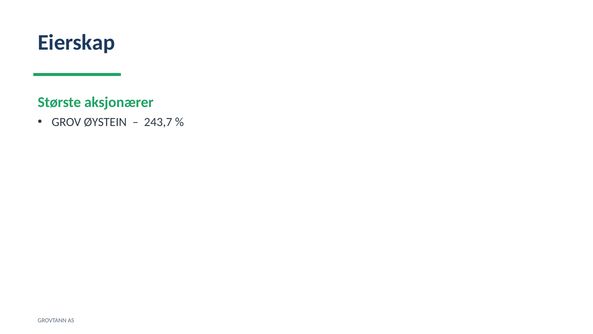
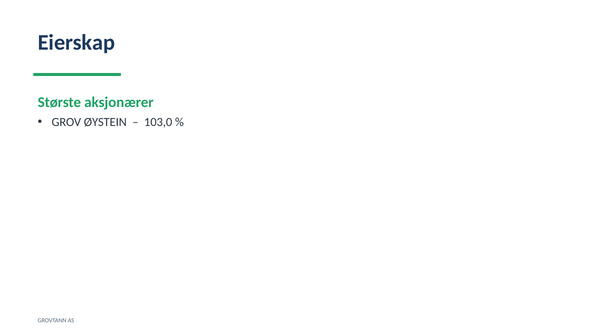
243,7: 243,7 -> 103,0
